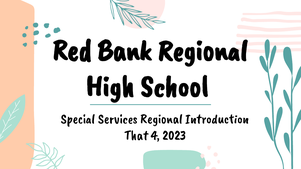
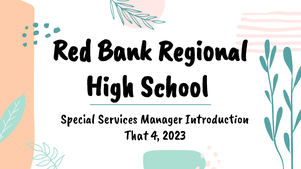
Services Regional: Regional -> Manager
